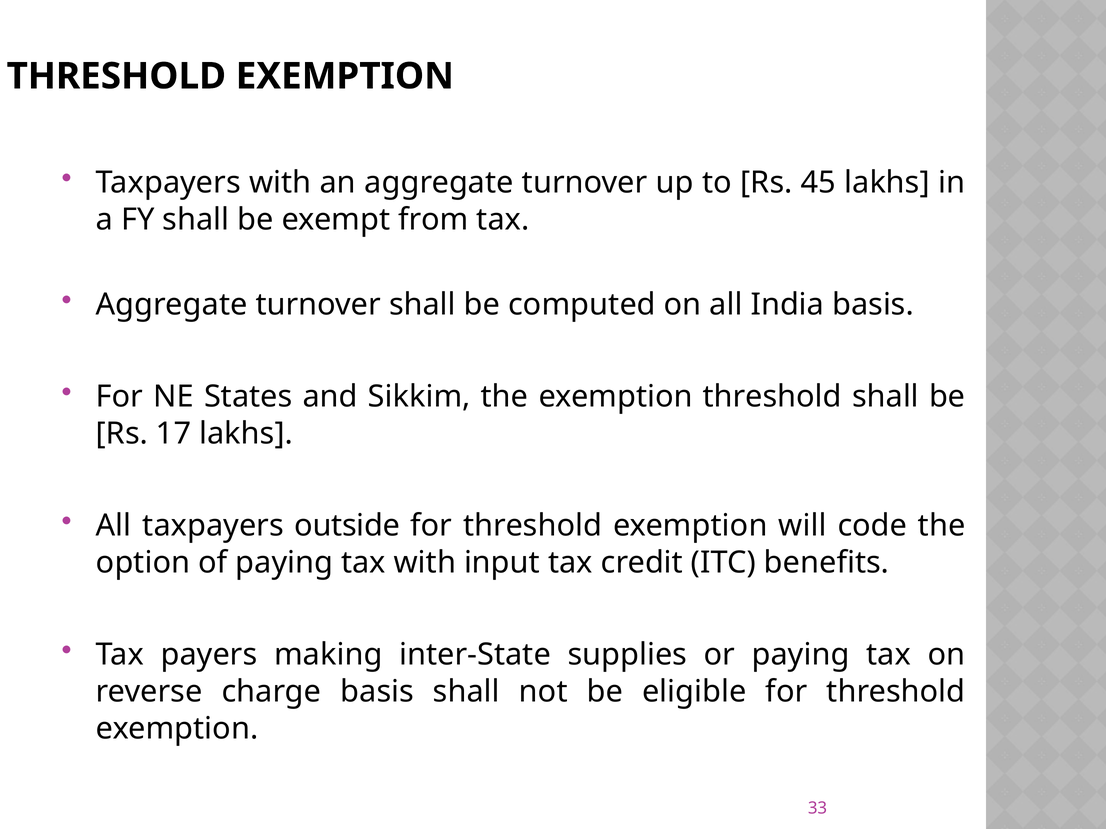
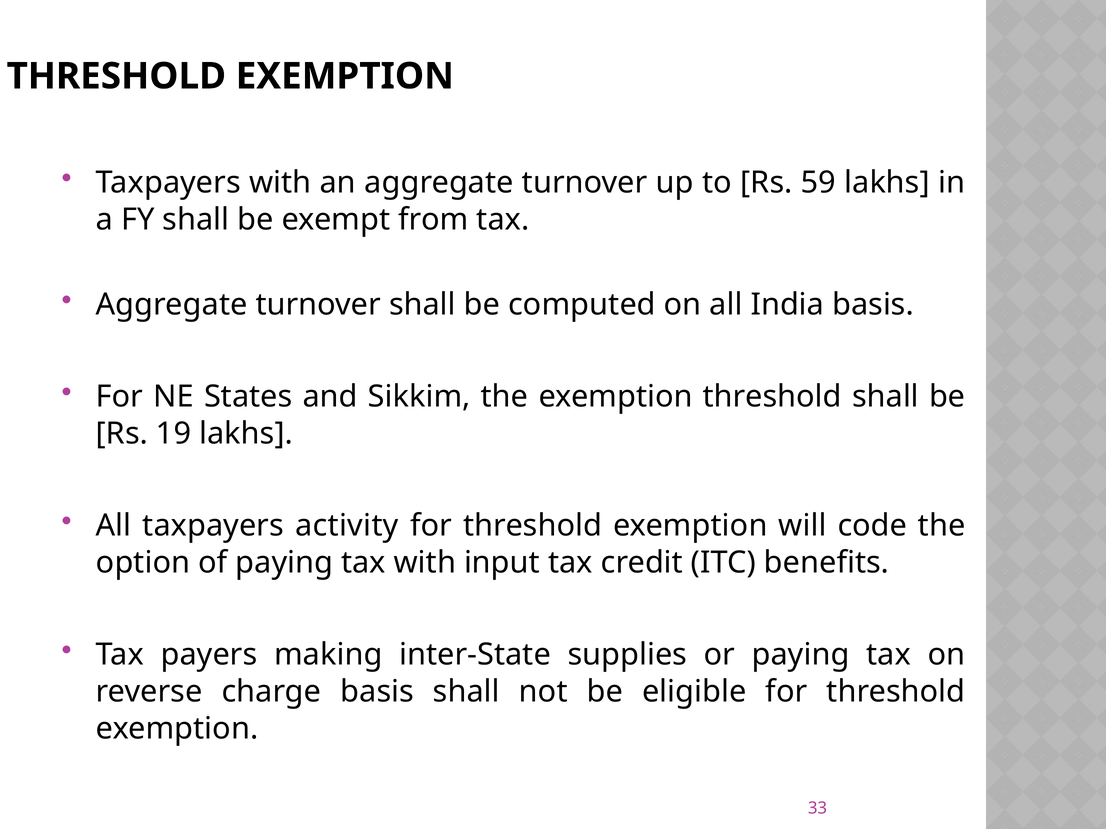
45: 45 -> 59
17: 17 -> 19
outside: outside -> activity
